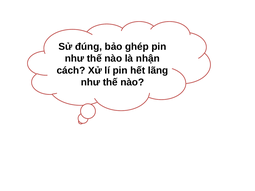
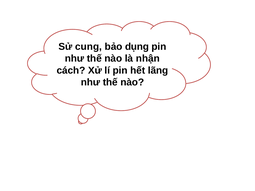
đúng: đúng -> cung
ghép: ghép -> dụng
